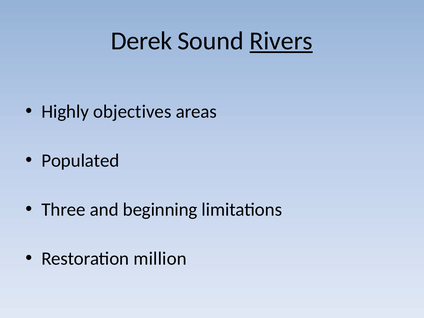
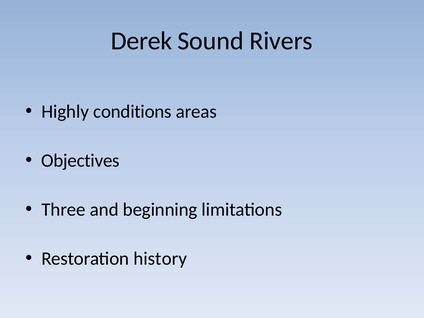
Rivers underline: present -> none
objectives: objectives -> conditions
Populated: Populated -> Objectives
million: million -> history
